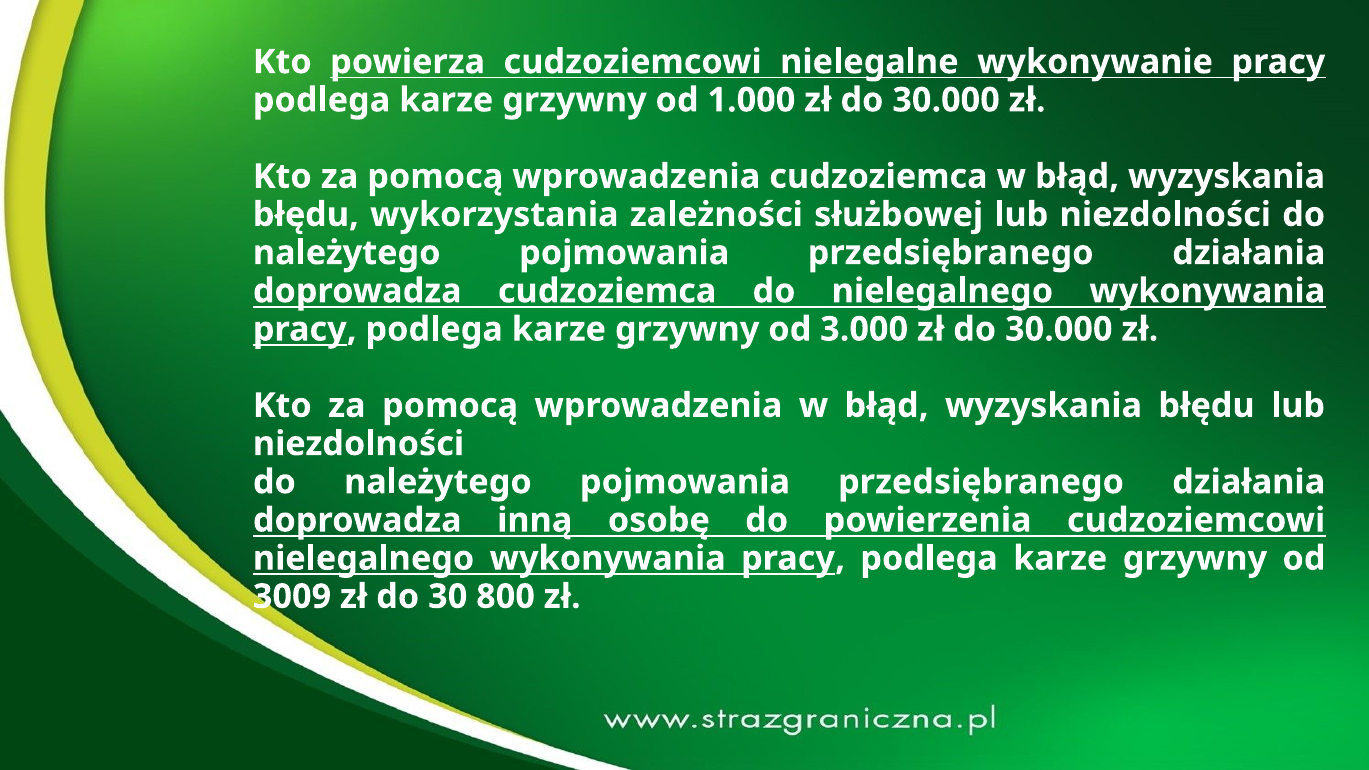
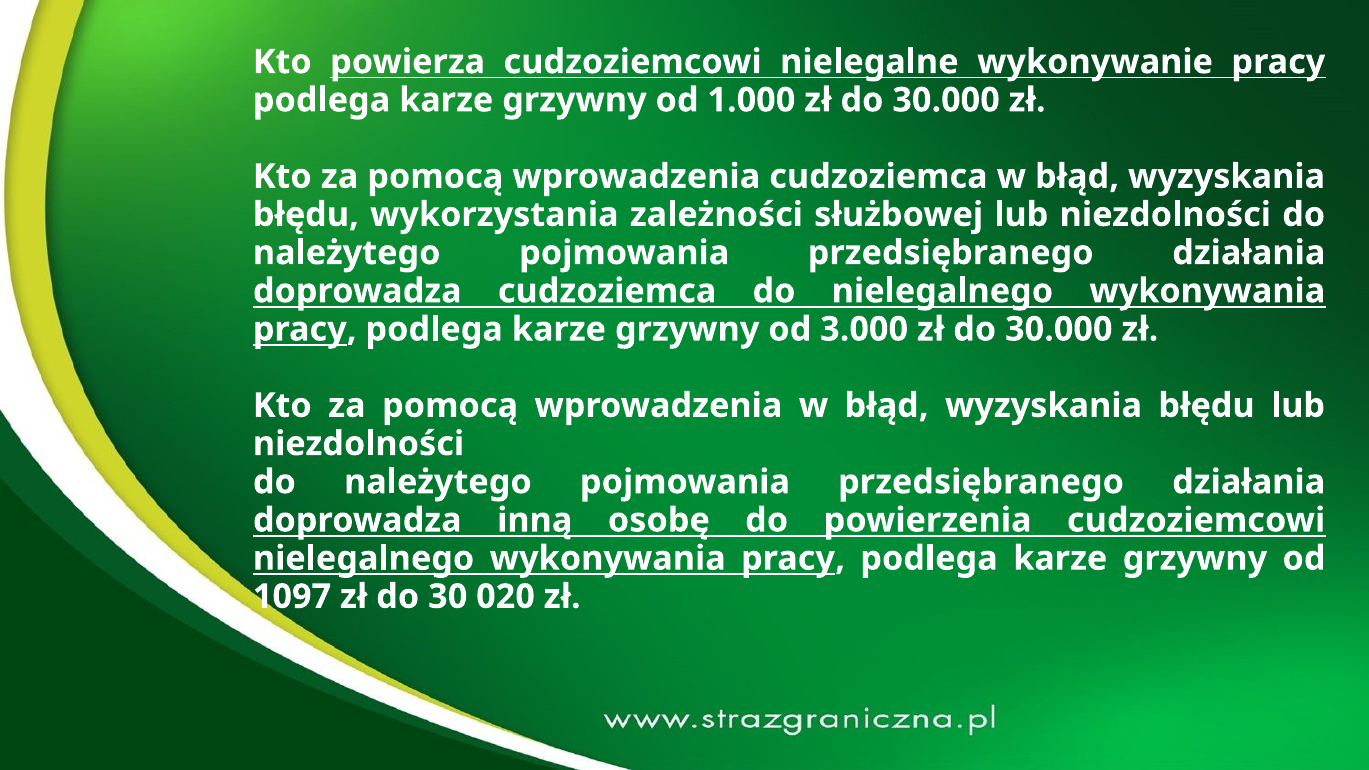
3009: 3009 -> 1097
800: 800 -> 020
